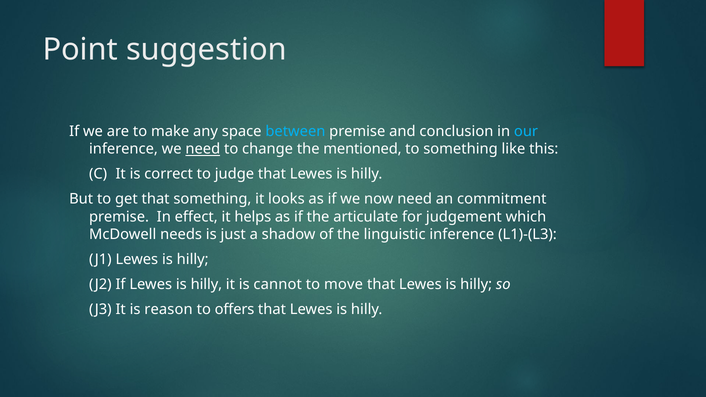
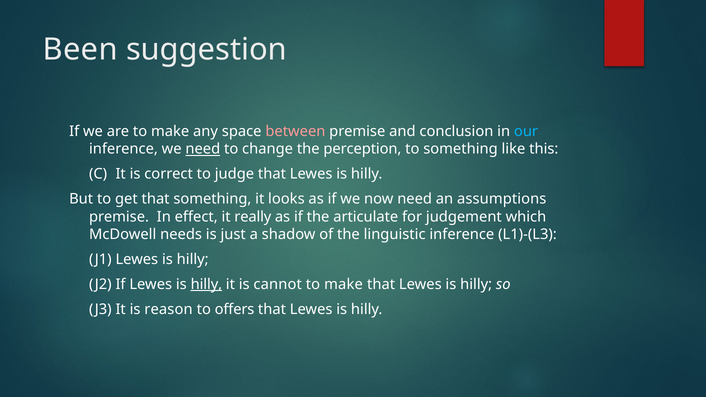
Point: Point -> Been
between colour: light blue -> pink
mentioned: mentioned -> perception
commitment: commitment -> assumptions
helps: helps -> really
hilly at (206, 284) underline: none -> present
move at (344, 284): move -> make
